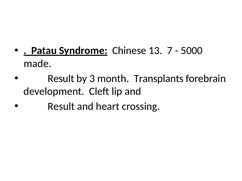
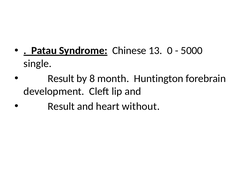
7: 7 -> 0
made: made -> single
3: 3 -> 8
Transplants: Transplants -> Huntington
crossing: crossing -> without
